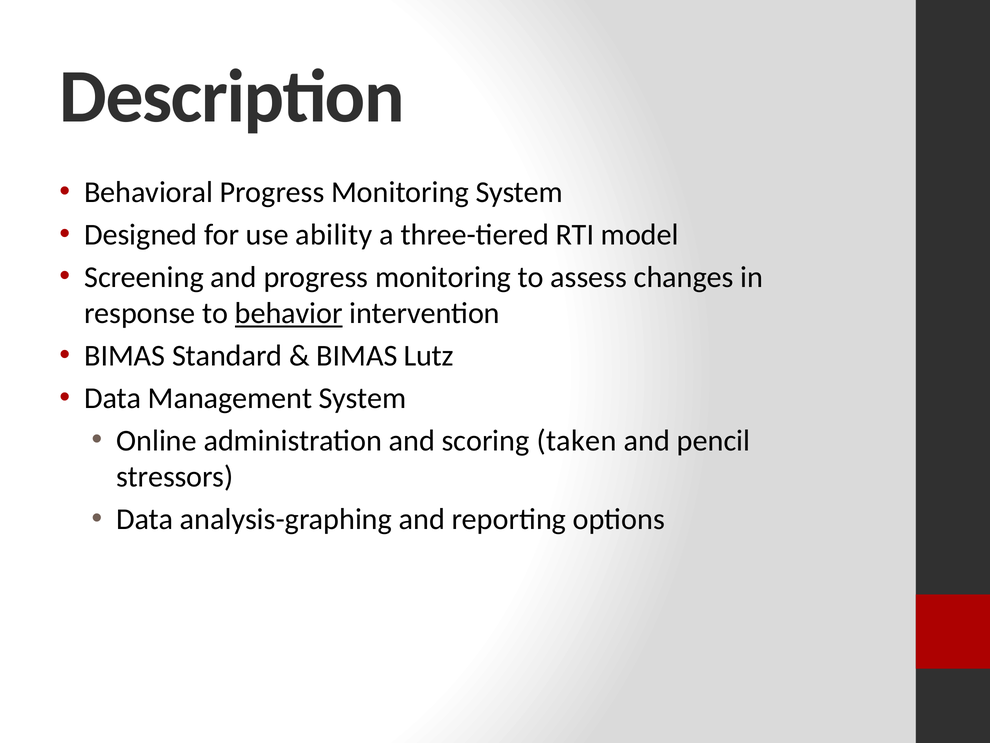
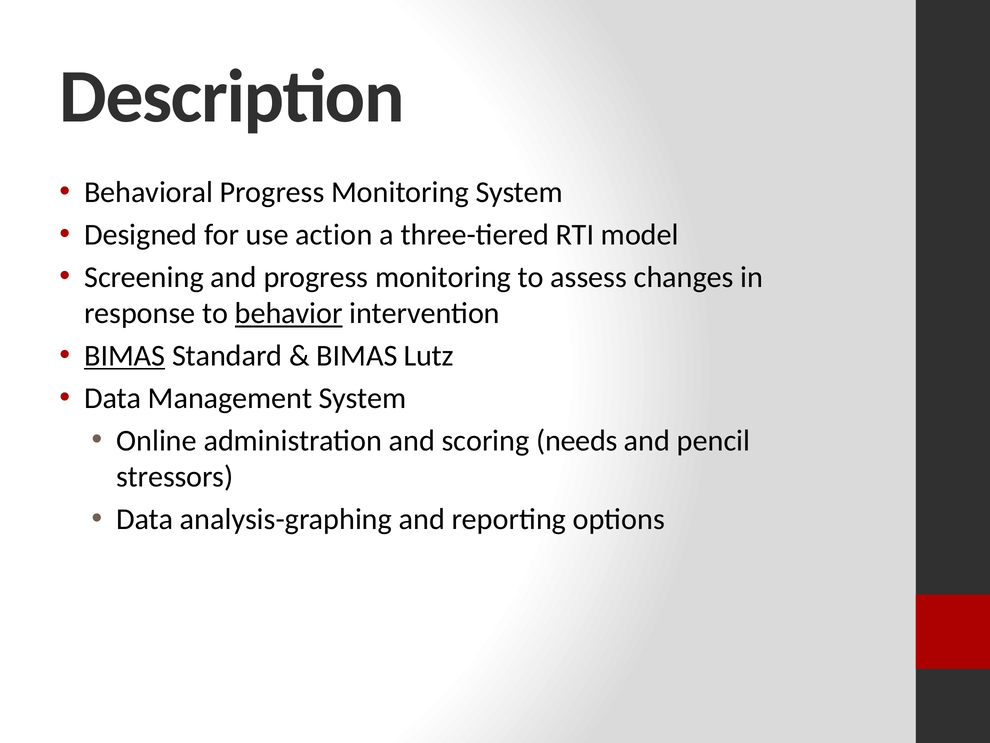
ability: ability -> action
BIMAS at (125, 356) underline: none -> present
taken: taken -> needs
